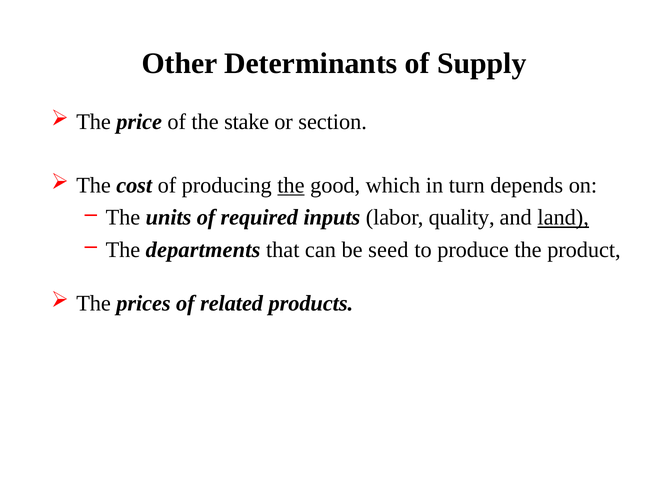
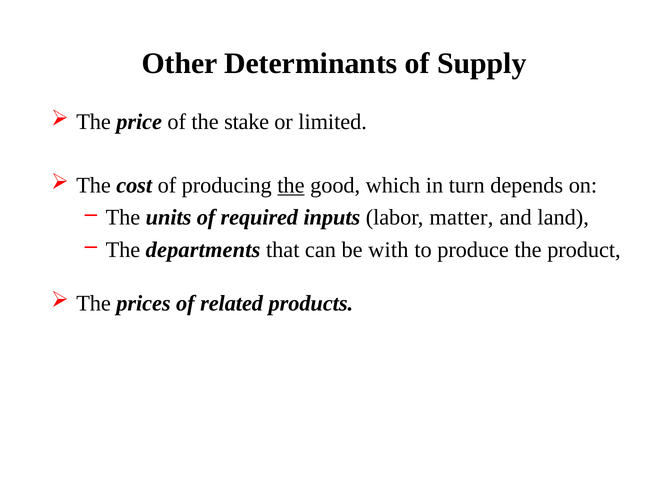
section: section -> limited
quality: quality -> matter
land underline: present -> none
seed: seed -> with
